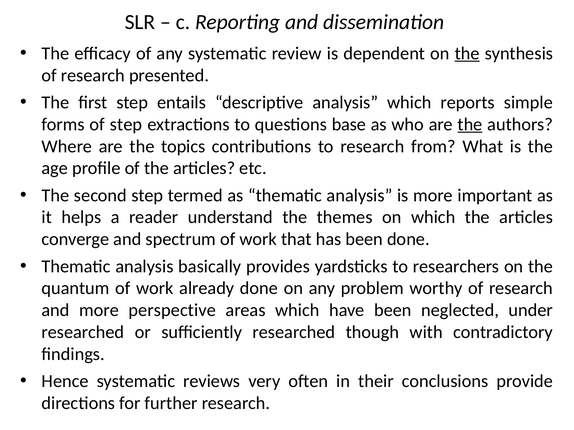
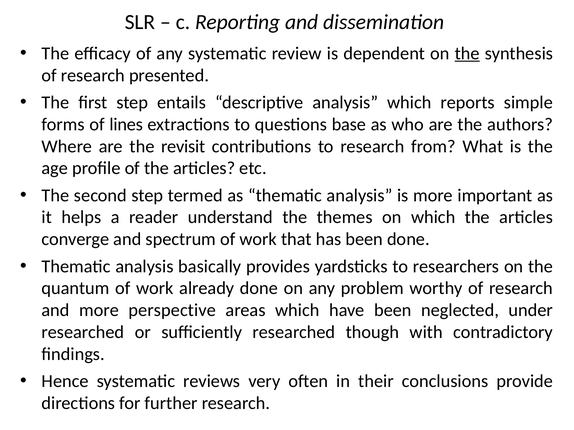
of step: step -> lines
the at (470, 124) underline: present -> none
topics: topics -> revisit
